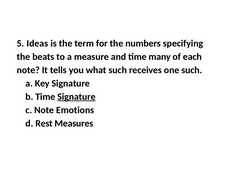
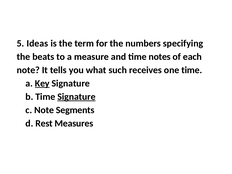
many: many -> notes
one such: such -> time
Key underline: none -> present
Emotions: Emotions -> Segments
